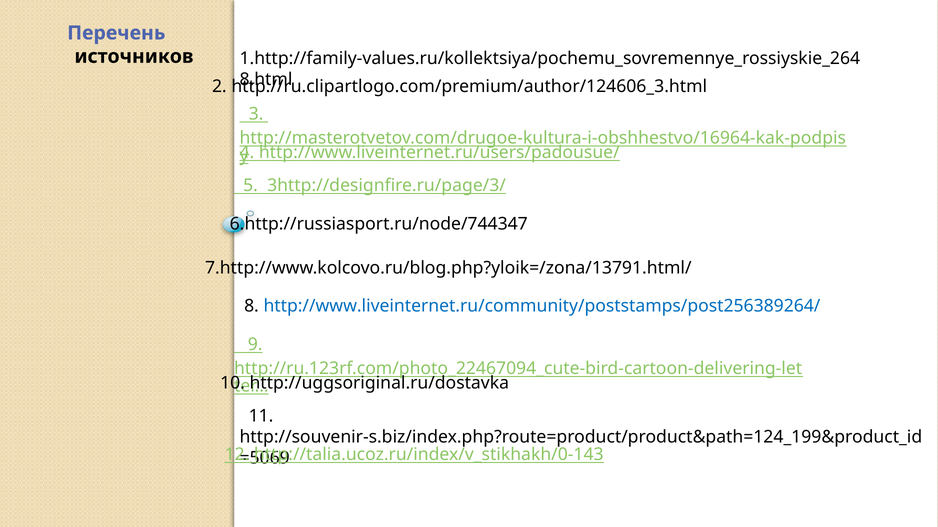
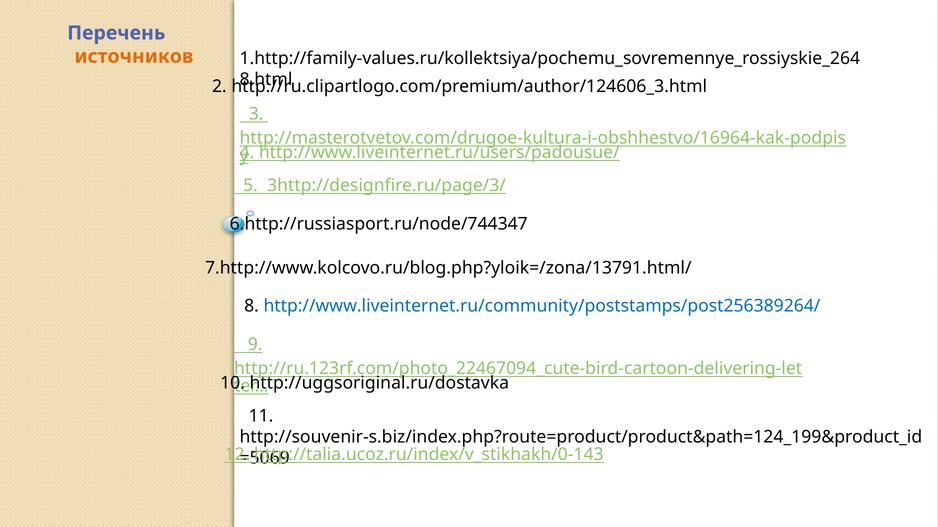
источников colour: black -> orange
